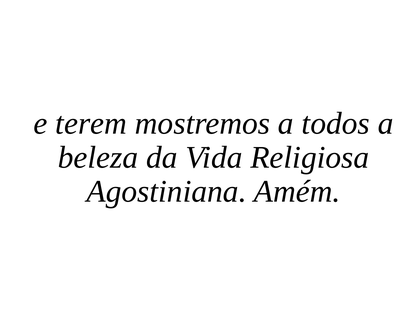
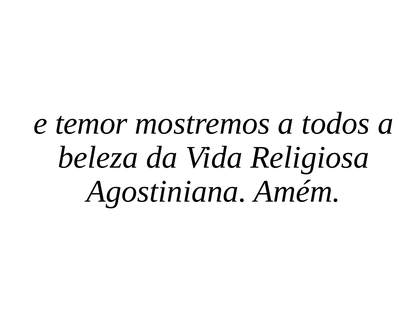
terem: terem -> temor
